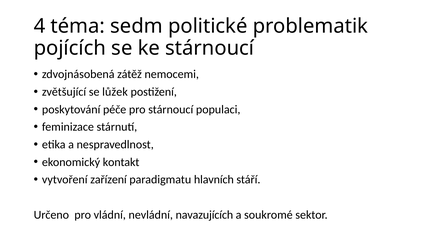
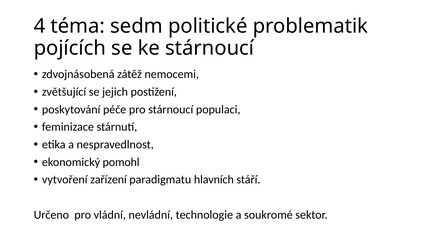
lůžek: lůžek -> jejich
kontakt: kontakt -> pomohl
navazujících: navazujících -> technologie
